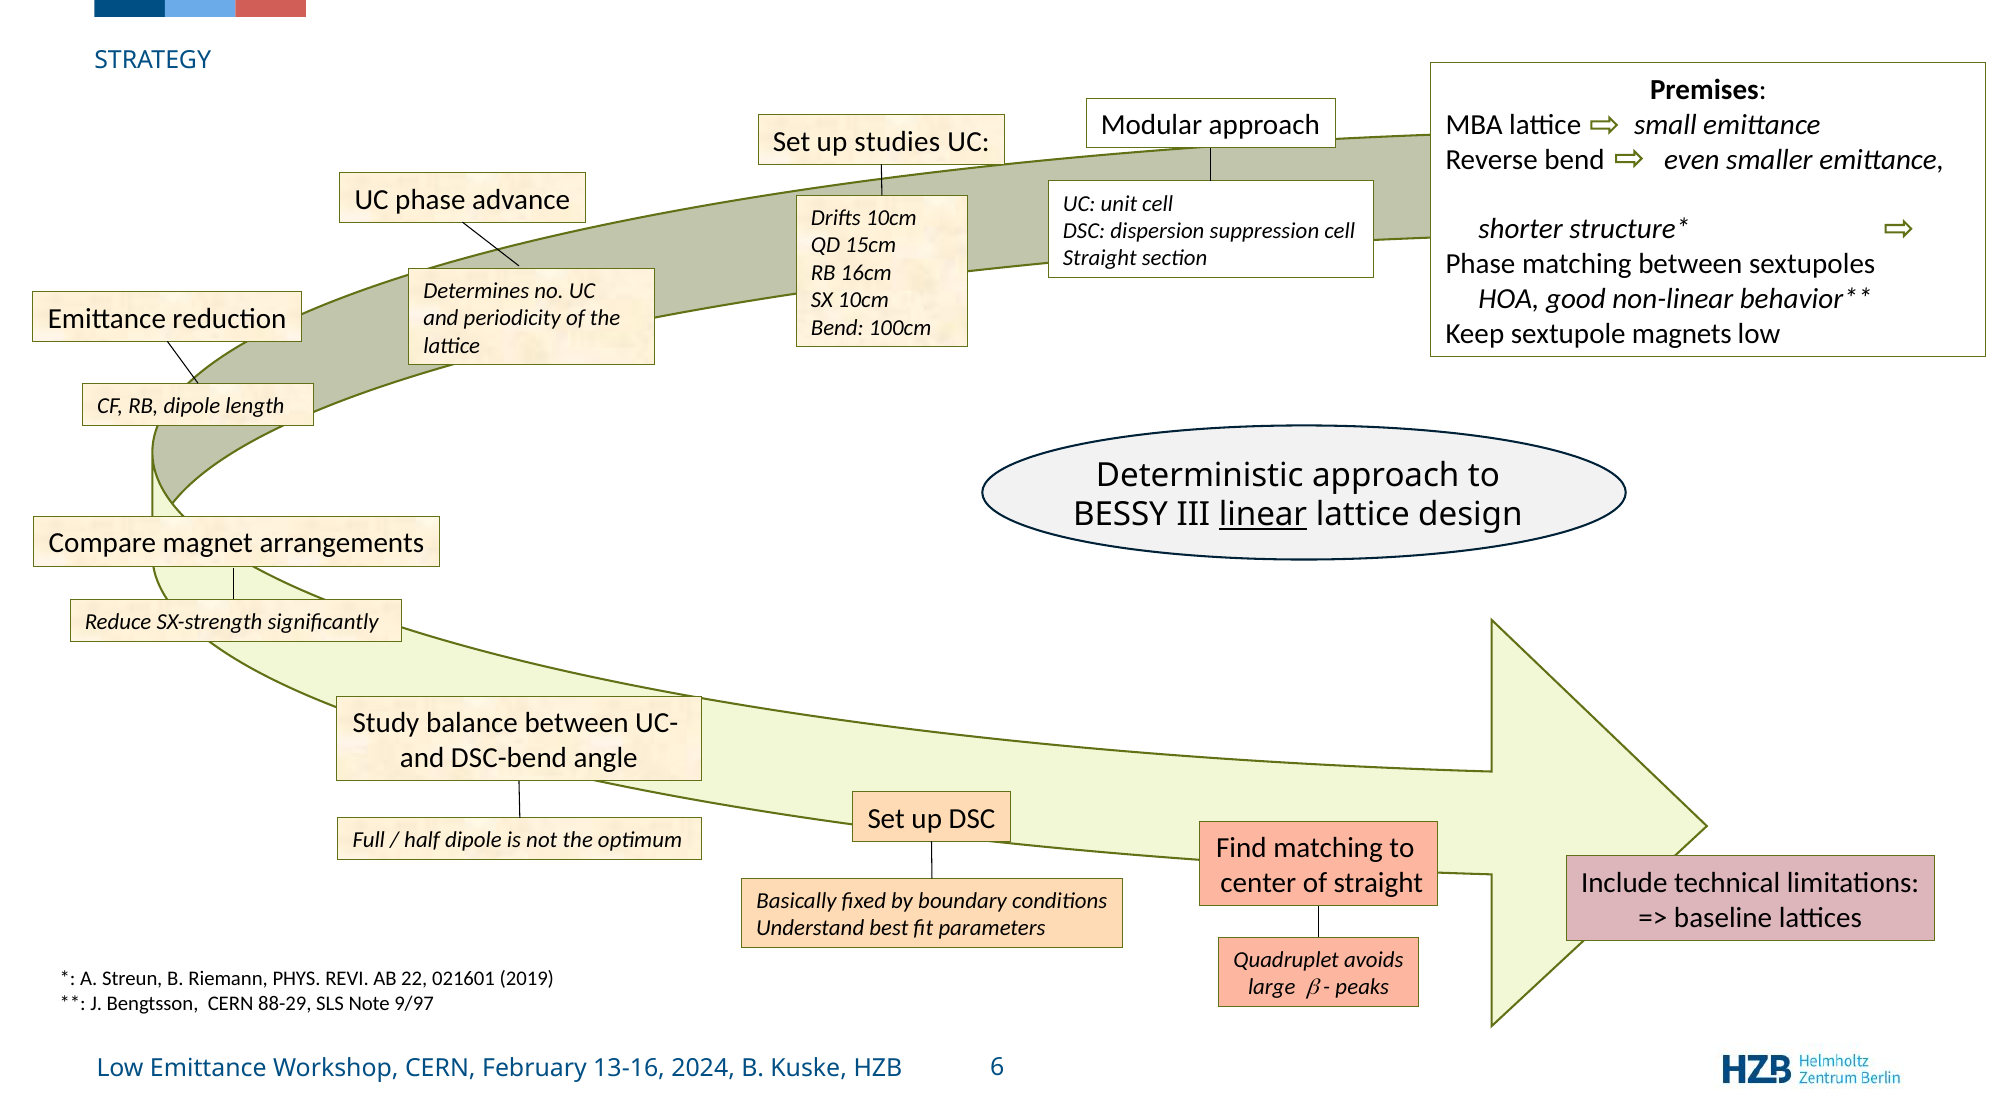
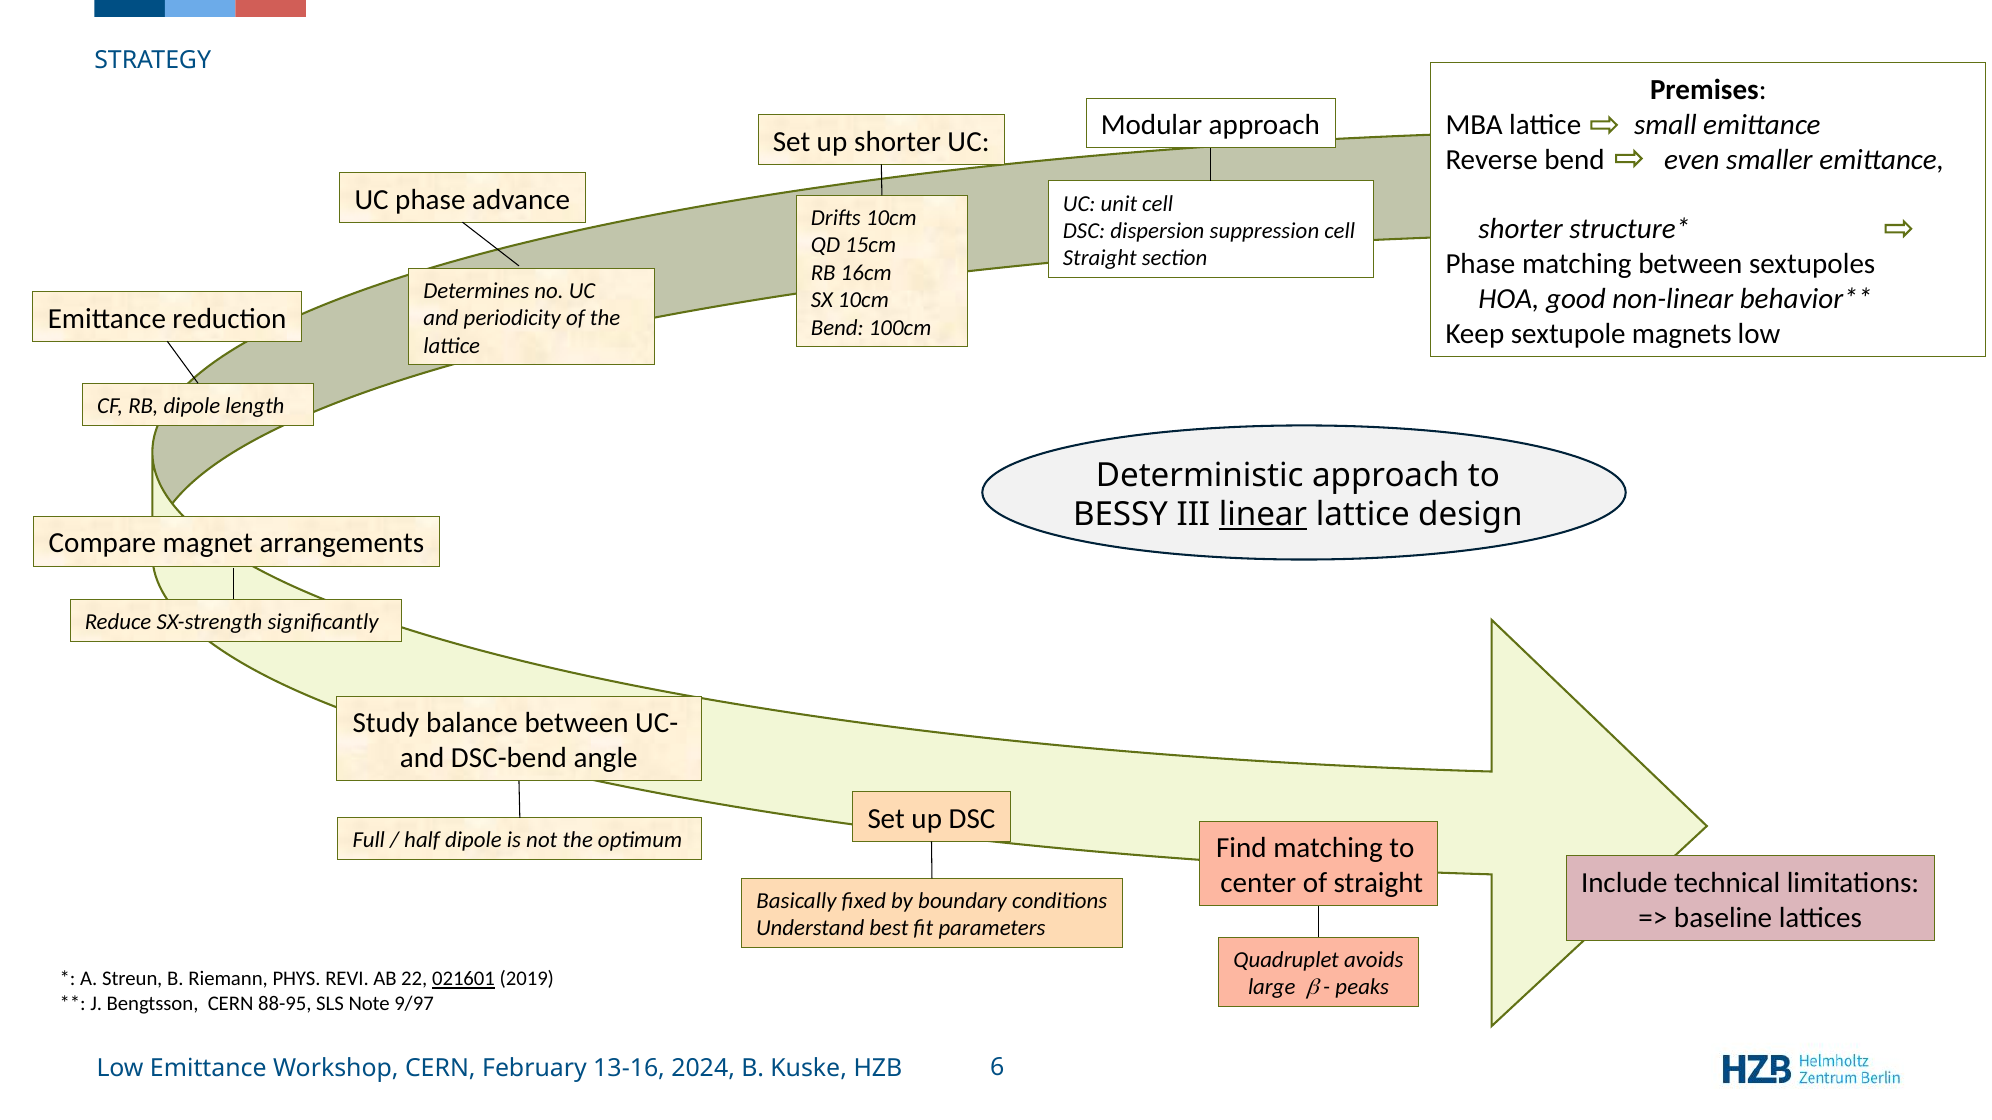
up studies: studies -> shorter
021601 underline: none -> present
88-29: 88-29 -> 88-95
